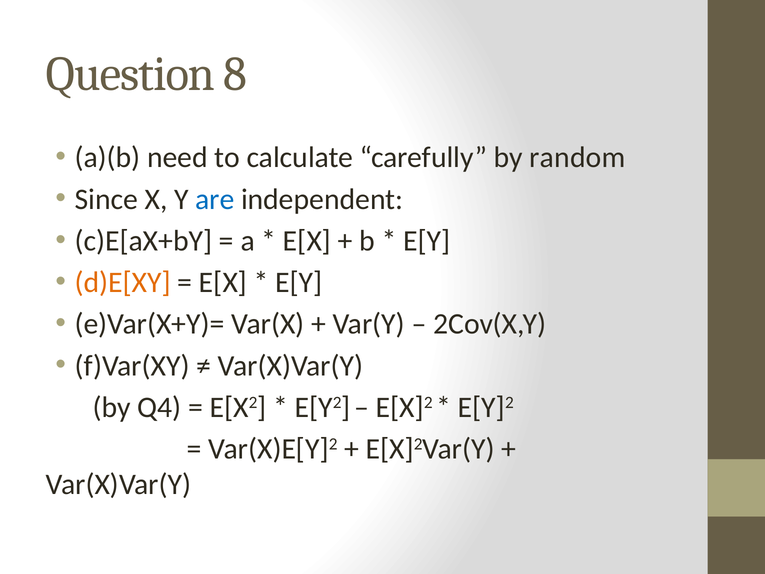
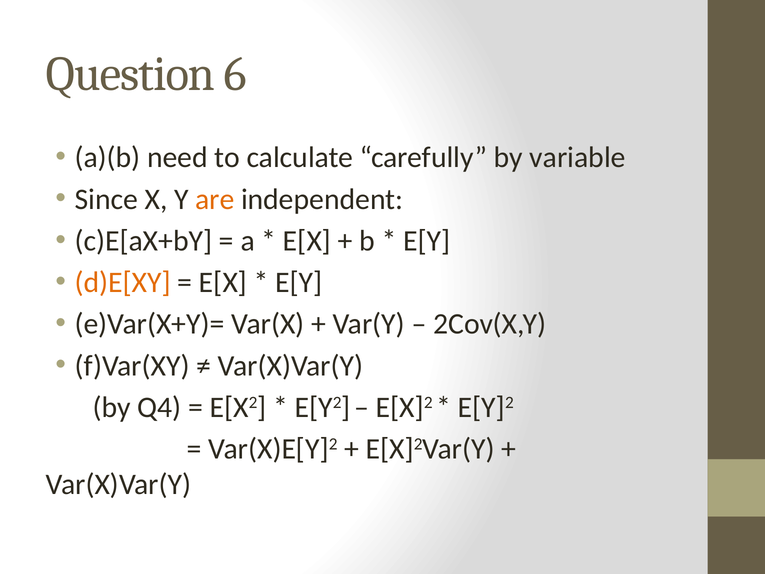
8: 8 -> 6
random: random -> variable
are colour: blue -> orange
